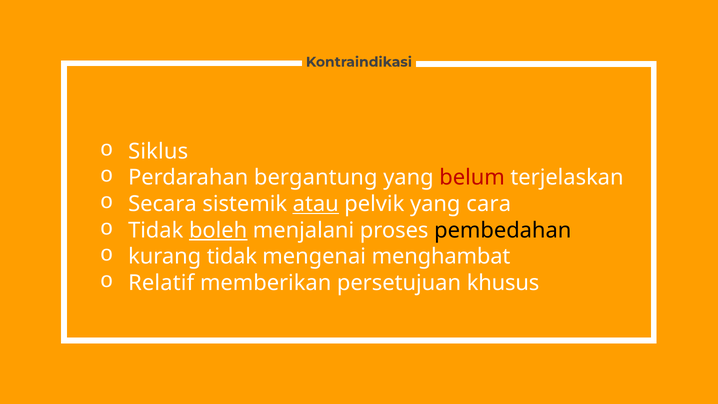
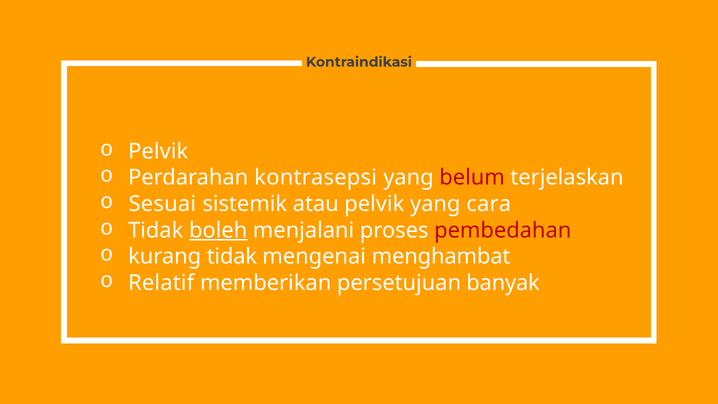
Siklus at (158, 151): Siklus -> Pelvik
bergantung: bergantung -> kontrasepsi
Secara: Secara -> Sesuai
atau underline: present -> none
pembedahan colour: black -> red
khusus: khusus -> banyak
